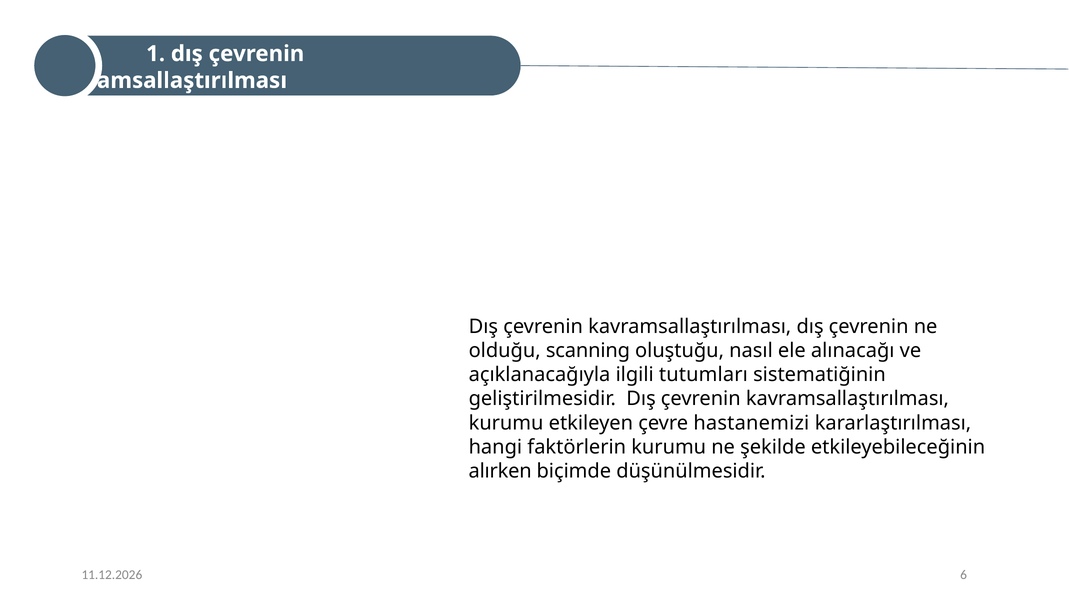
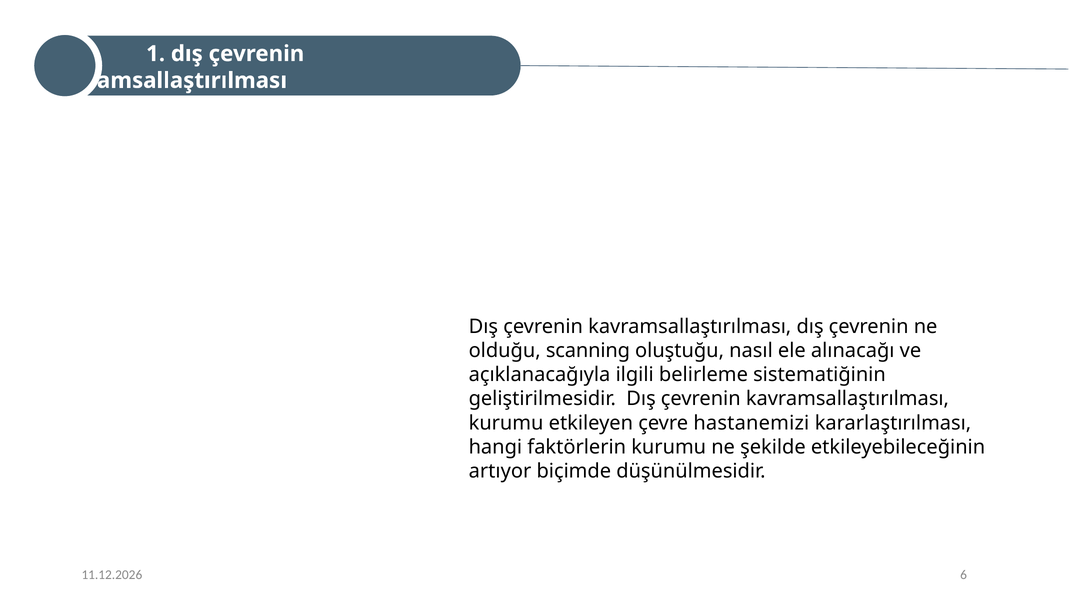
tutumları: tutumları -> belirleme
alırken: alırken -> artıyor
